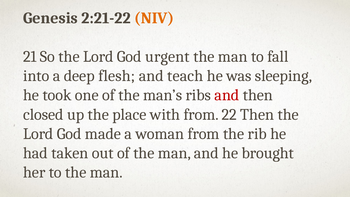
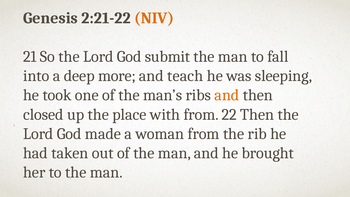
urgent: urgent -> submit
flesh: flesh -> more
and at (227, 95) colour: red -> orange
